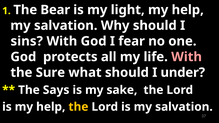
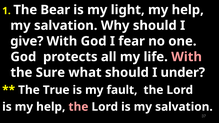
sins: sins -> give
Says: Says -> True
sake: sake -> fault
the at (78, 107) colour: yellow -> pink
